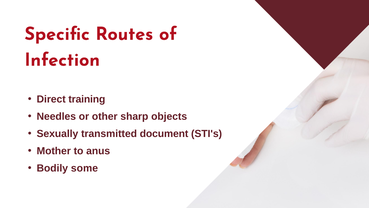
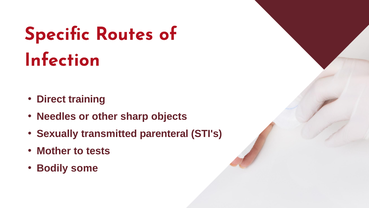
document: document -> parenteral
anus: anus -> tests
